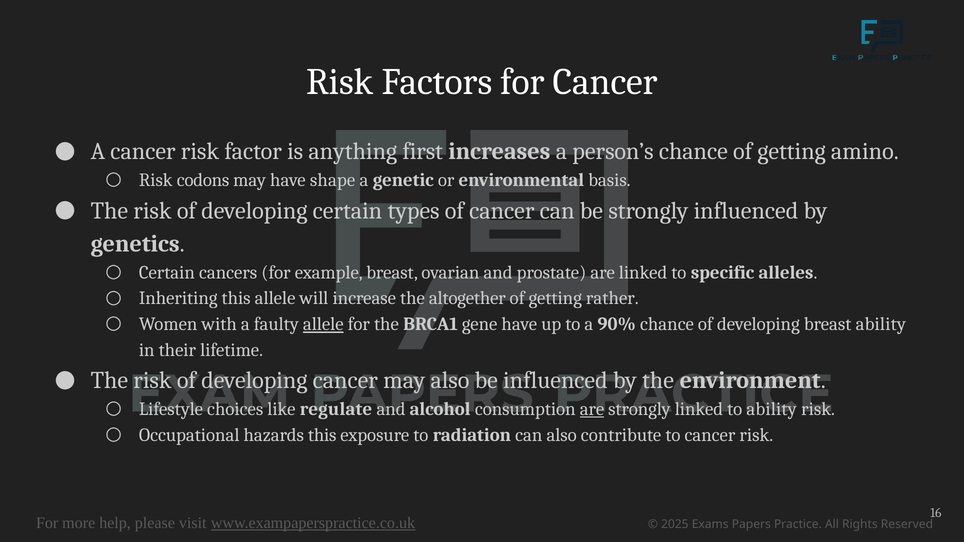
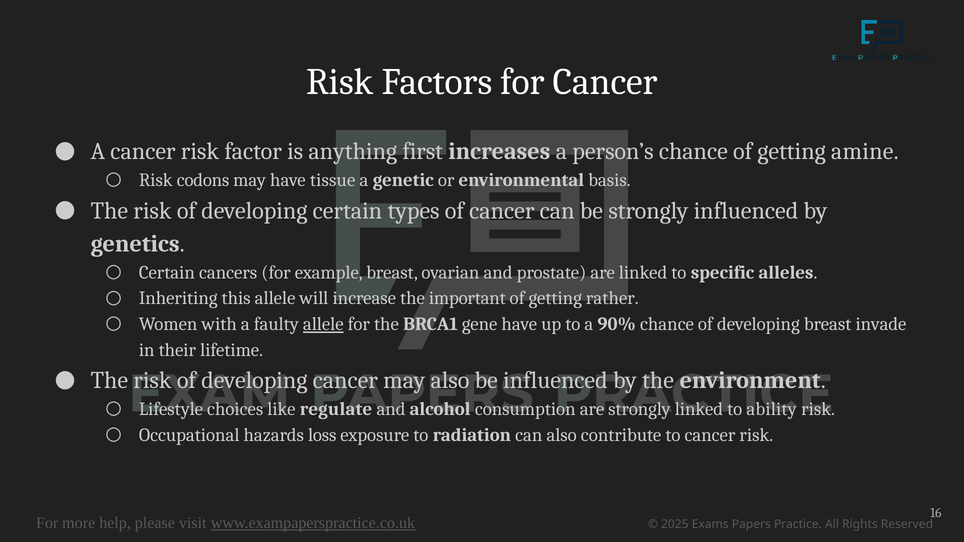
amino: amino -> amine
shape: shape -> tissue
altogether: altogether -> important
breast ability: ability -> invade
are at (592, 409) underline: present -> none
hazards this: this -> loss
